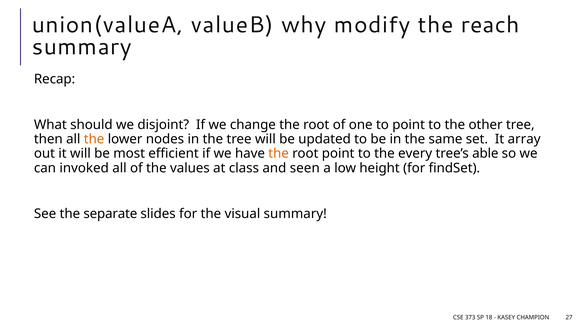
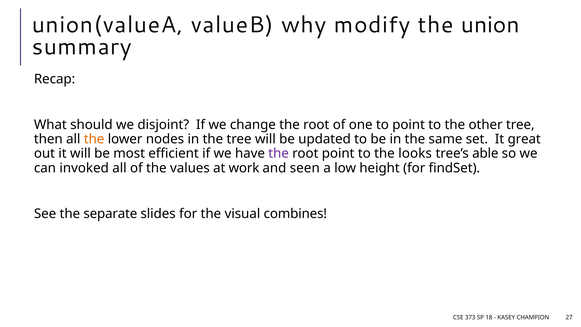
reach: reach -> union
array: array -> great
the at (279, 153) colour: orange -> purple
every: every -> looks
class: class -> work
visual summary: summary -> combines
